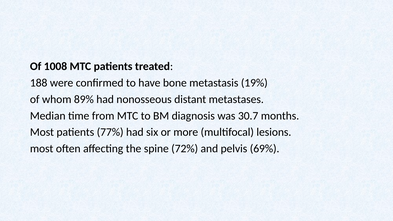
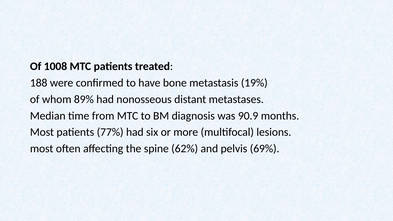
30.7: 30.7 -> 90.9
72%: 72% -> 62%
